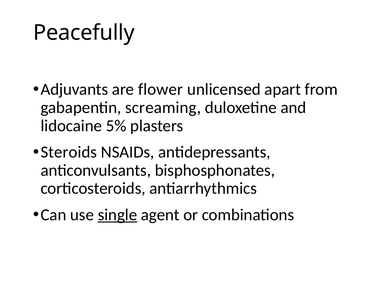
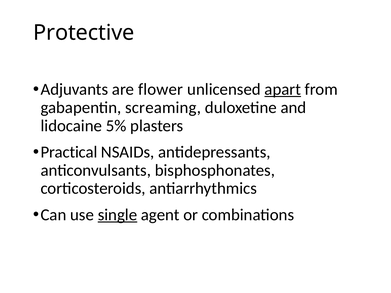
Peacefully: Peacefully -> Protective
apart underline: none -> present
Steroids: Steroids -> Practical
